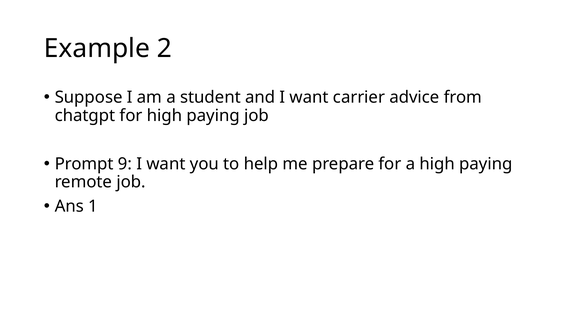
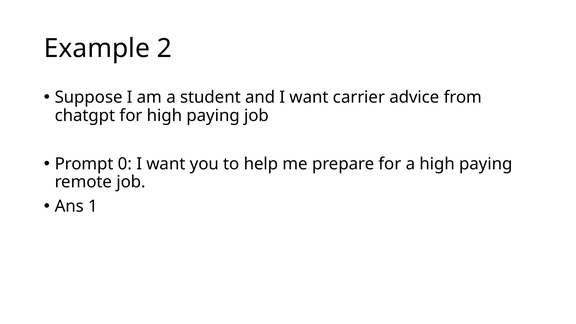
9: 9 -> 0
